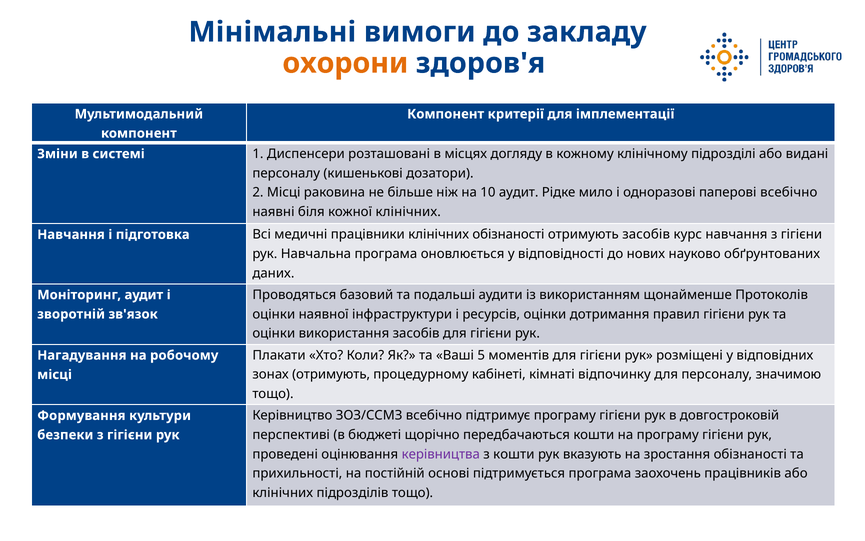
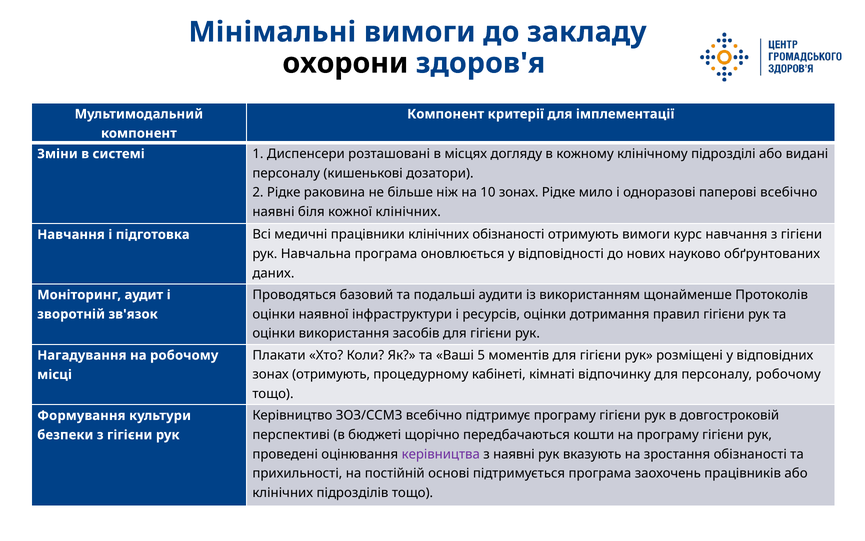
охорони colour: orange -> black
2 Місці: Місці -> Рідке
10 аудит: аудит -> зонах
отримують засобів: засобів -> вимоги
персоналу значимою: значимою -> робочому
з кошти: кошти -> наявні
